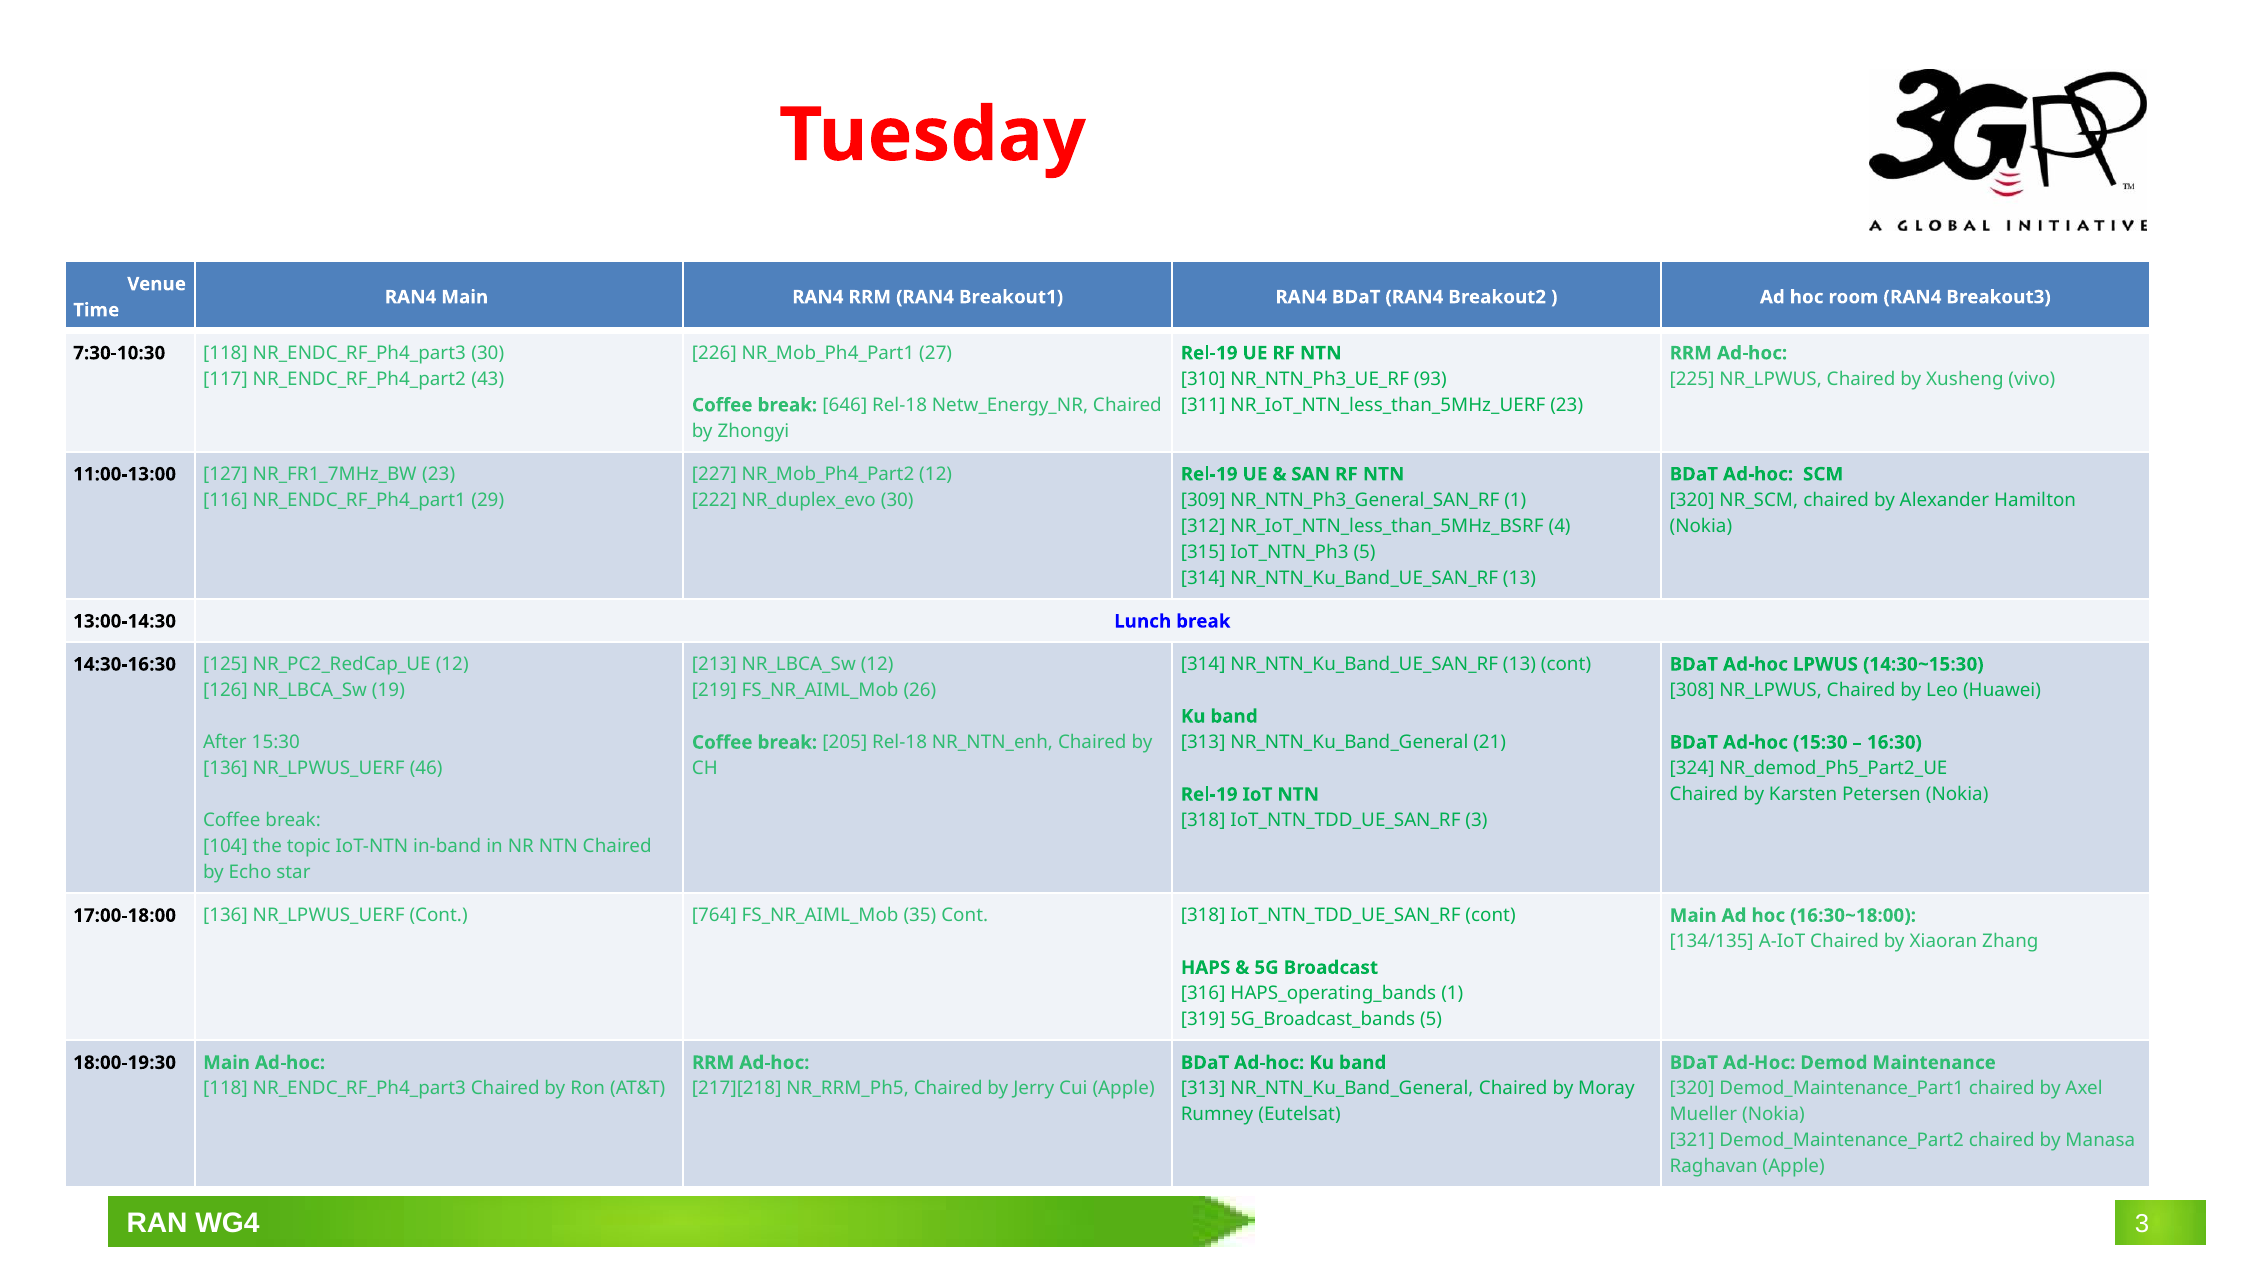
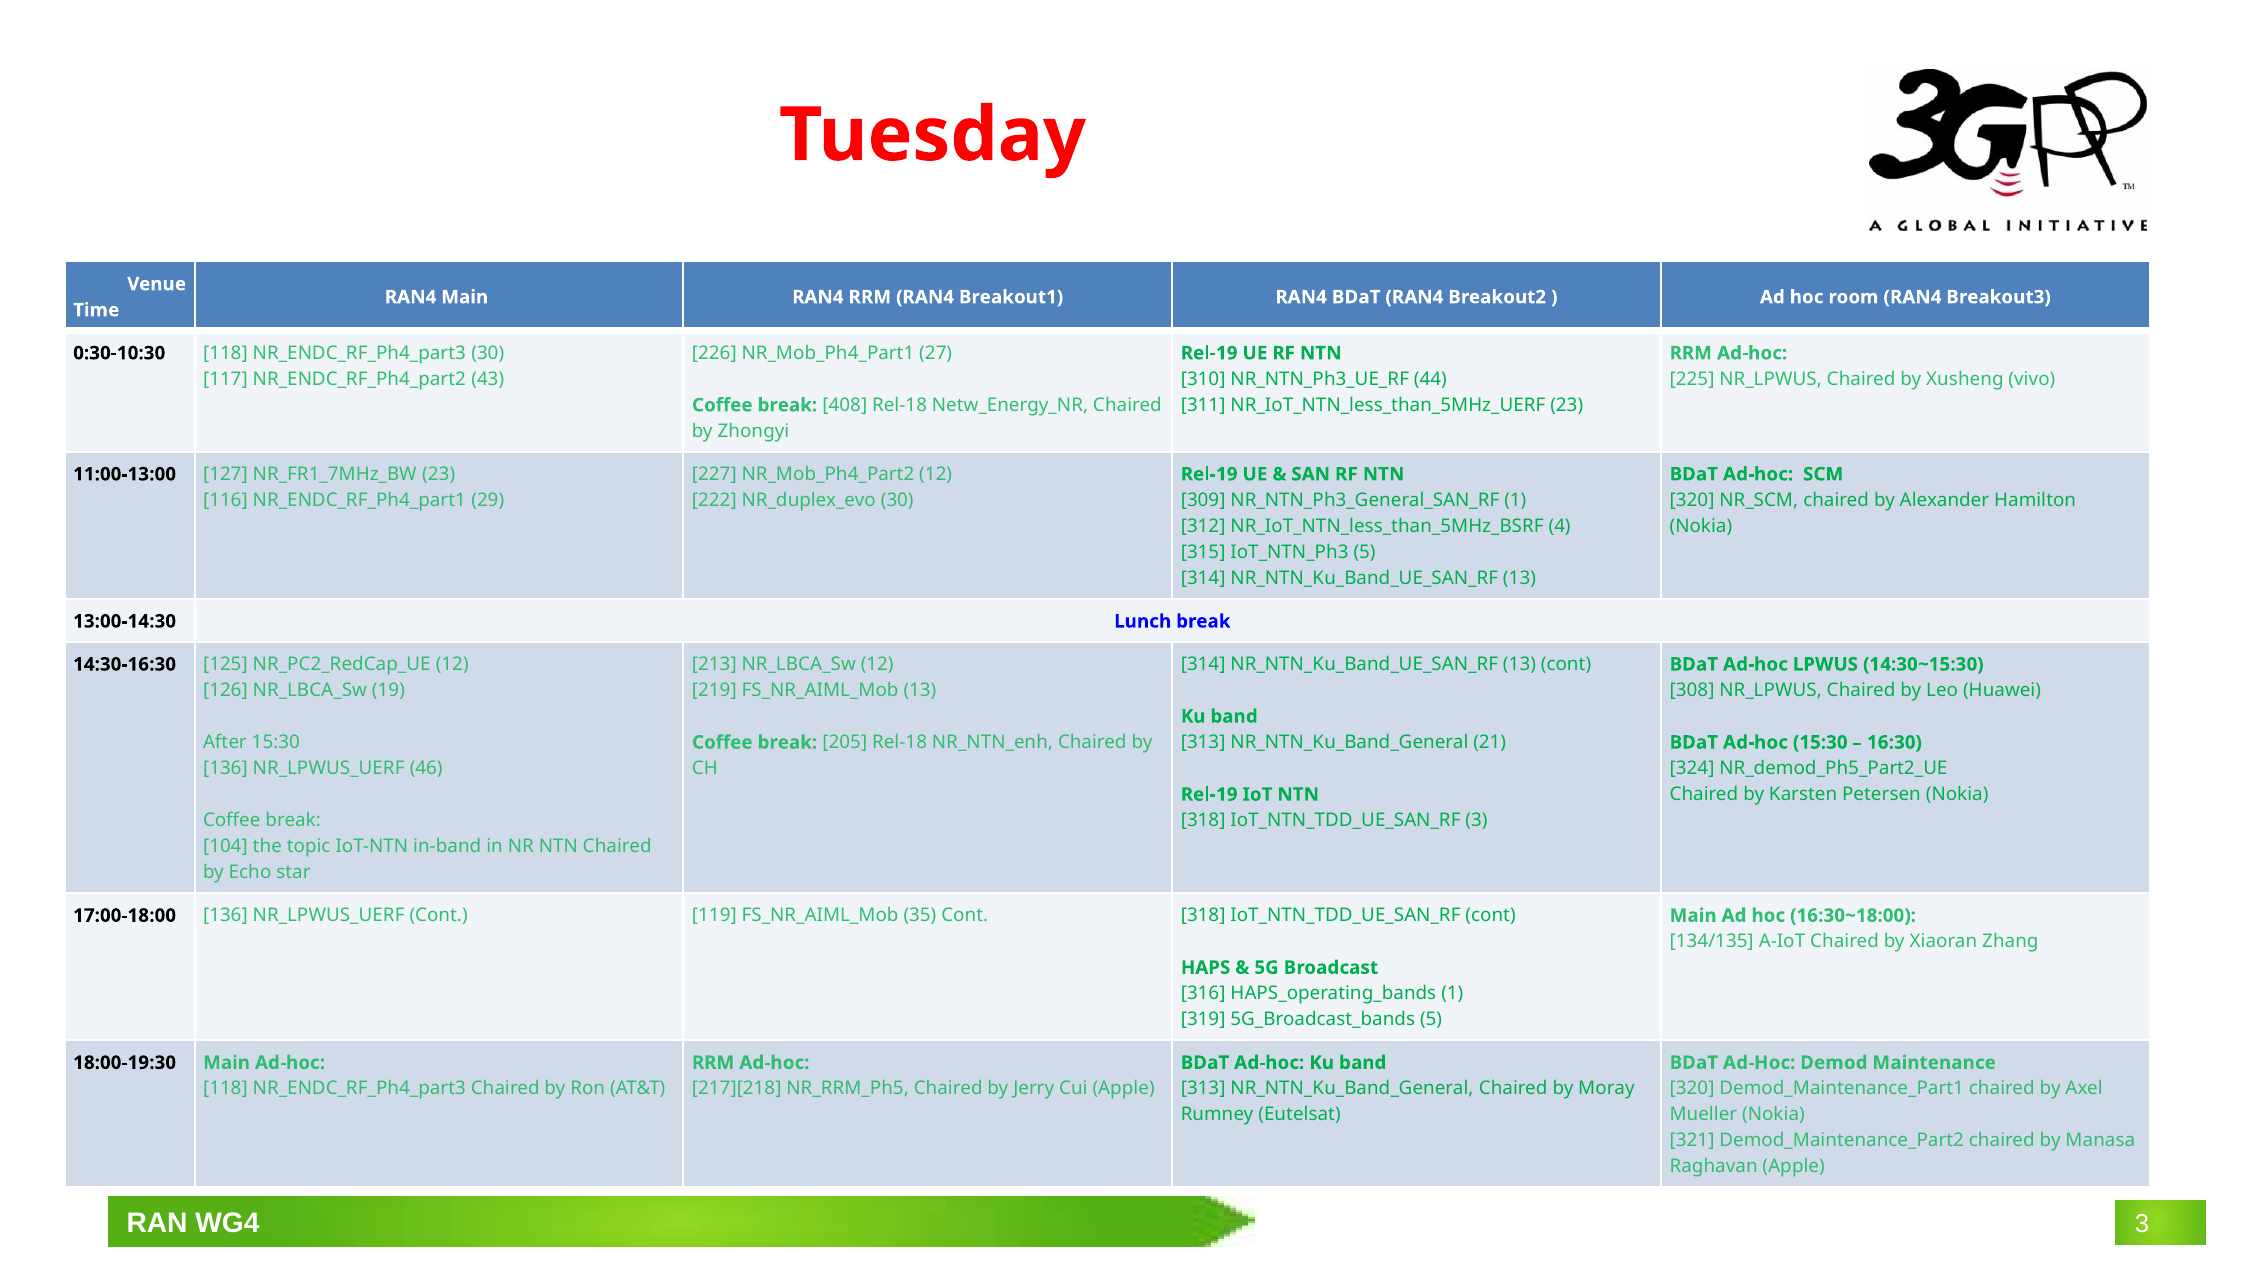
7:30-10:30: 7:30-10:30 -> 0:30-10:30
93: 93 -> 44
646: 646 -> 408
26 at (920, 690): 26 -> 13
764: 764 -> 119
